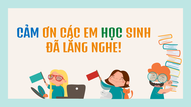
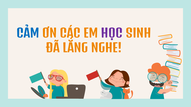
HỌC colour: green -> purple
